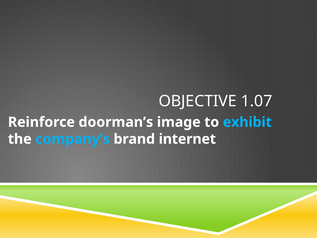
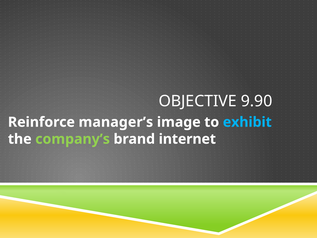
1.07: 1.07 -> 9.90
doorman’s: doorman’s -> manager’s
company’s colour: light blue -> light green
